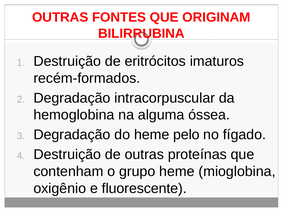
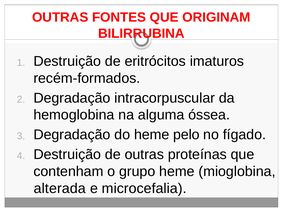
oxigênio: oxigênio -> alterada
fluorescente: fluorescente -> microcefalia
